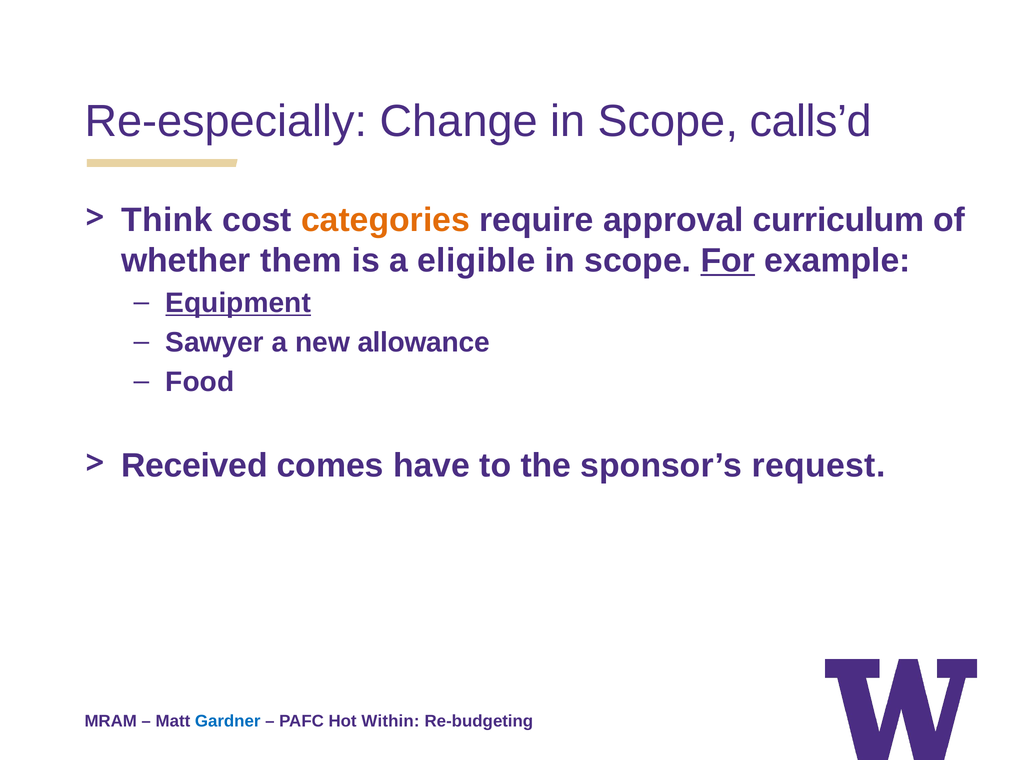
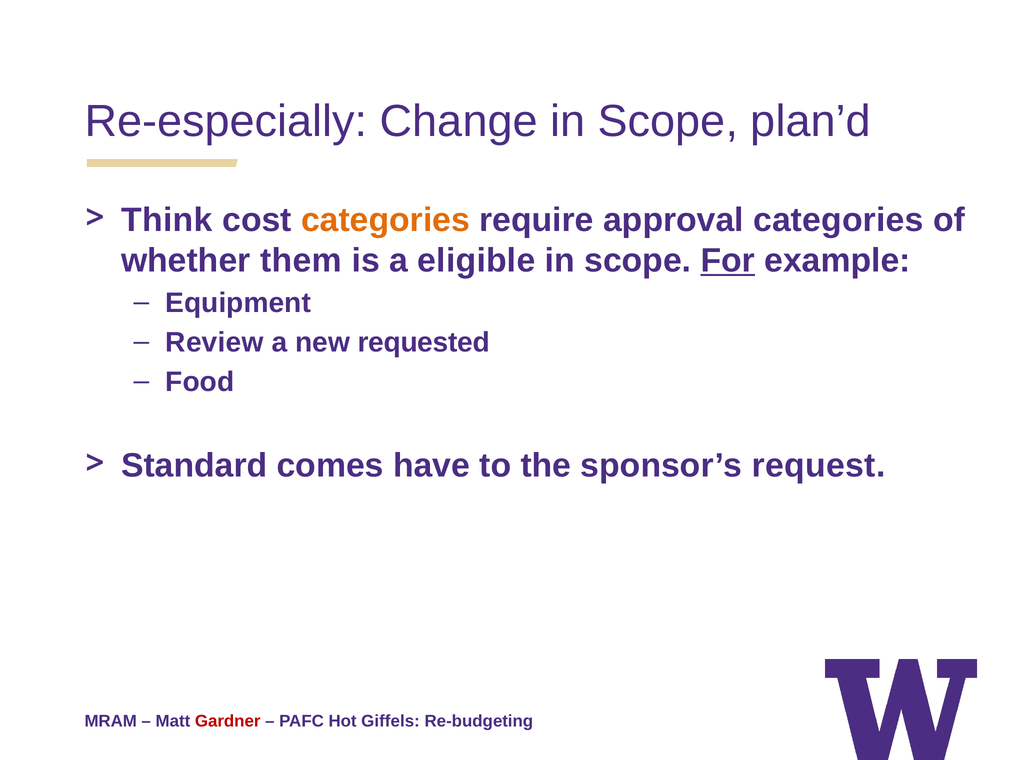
calls’d: calls’d -> plan’d
approval curriculum: curriculum -> categories
Equipment underline: present -> none
Sawyer: Sawyer -> Review
allowance: allowance -> requested
Received: Received -> Standard
Gardner colour: blue -> red
Within: Within -> Giffels
